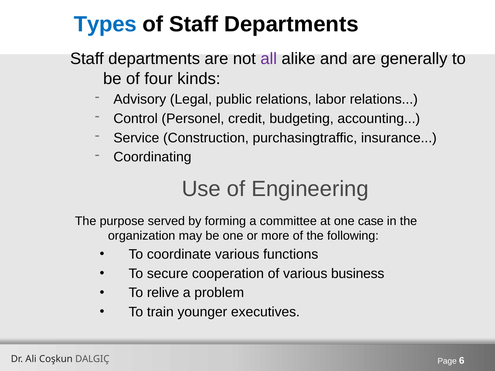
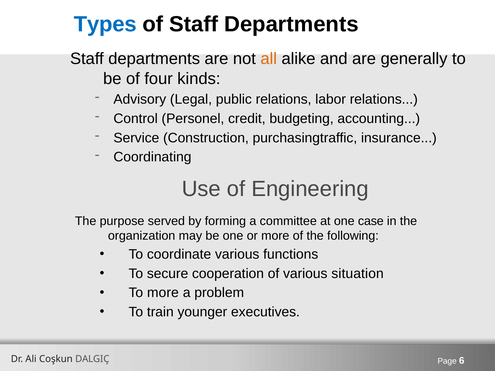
all colour: purple -> orange
business: business -> situation
To relive: relive -> more
